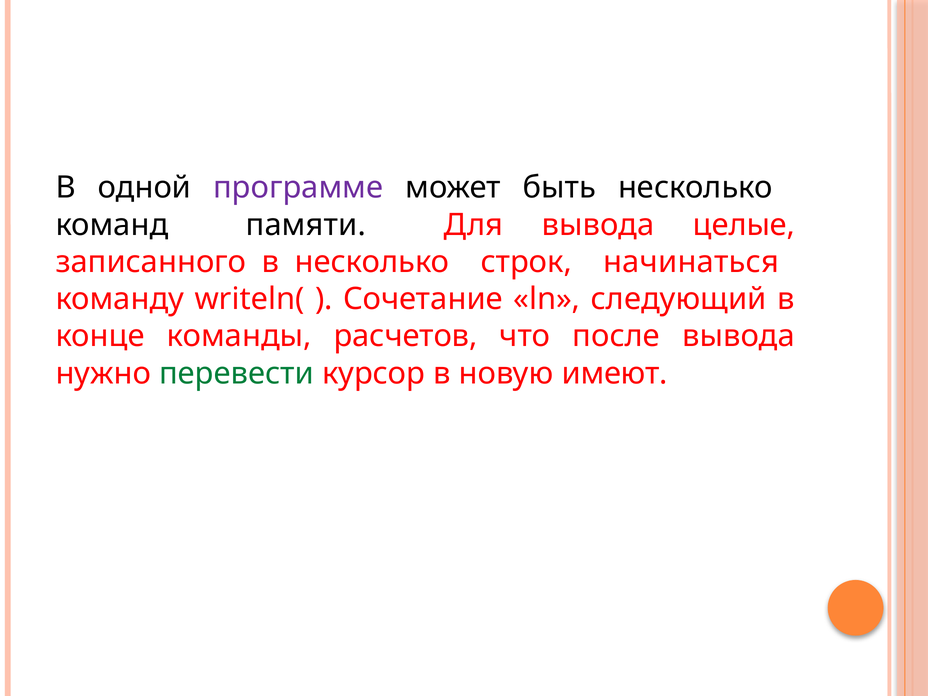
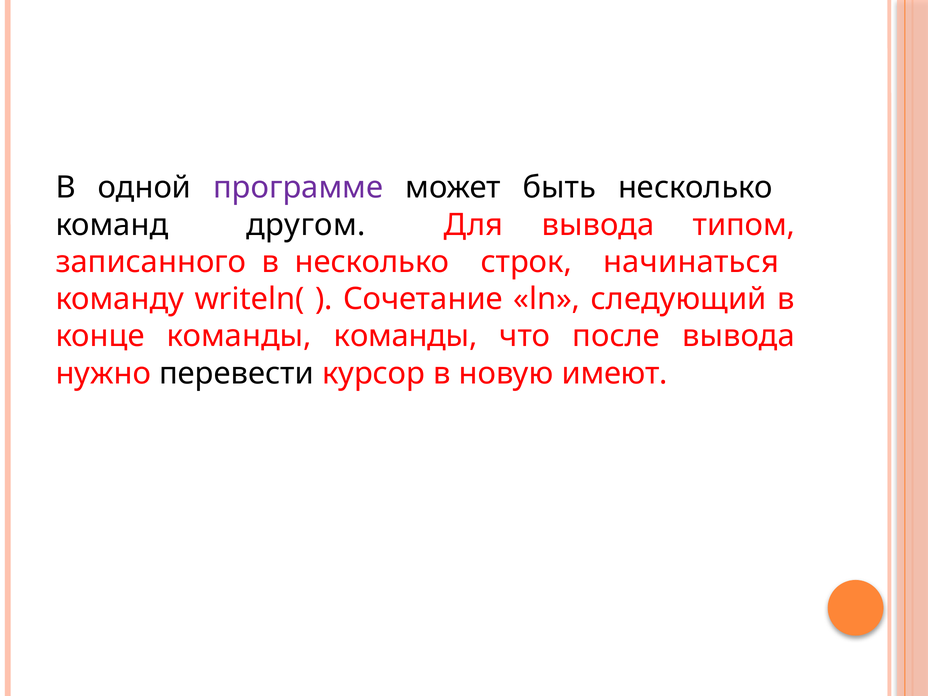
памяти: памяти -> другом
целые: целые -> типом
команды расчетов: расчетов -> команды
перевести colour: green -> black
